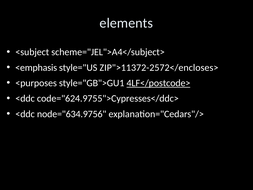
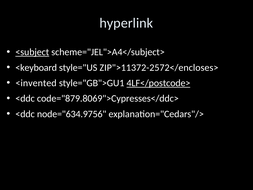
elements: elements -> hyperlink
<subject underline: none -> present
<emphasis: <emphasis -> <keyboard
<purposes: <purposes -> <invented
code="624.9755">Cypresses</ddc>: code="624.9755">Cypresses</ddc> -> code="879.8069">Cypresses</ddc>
